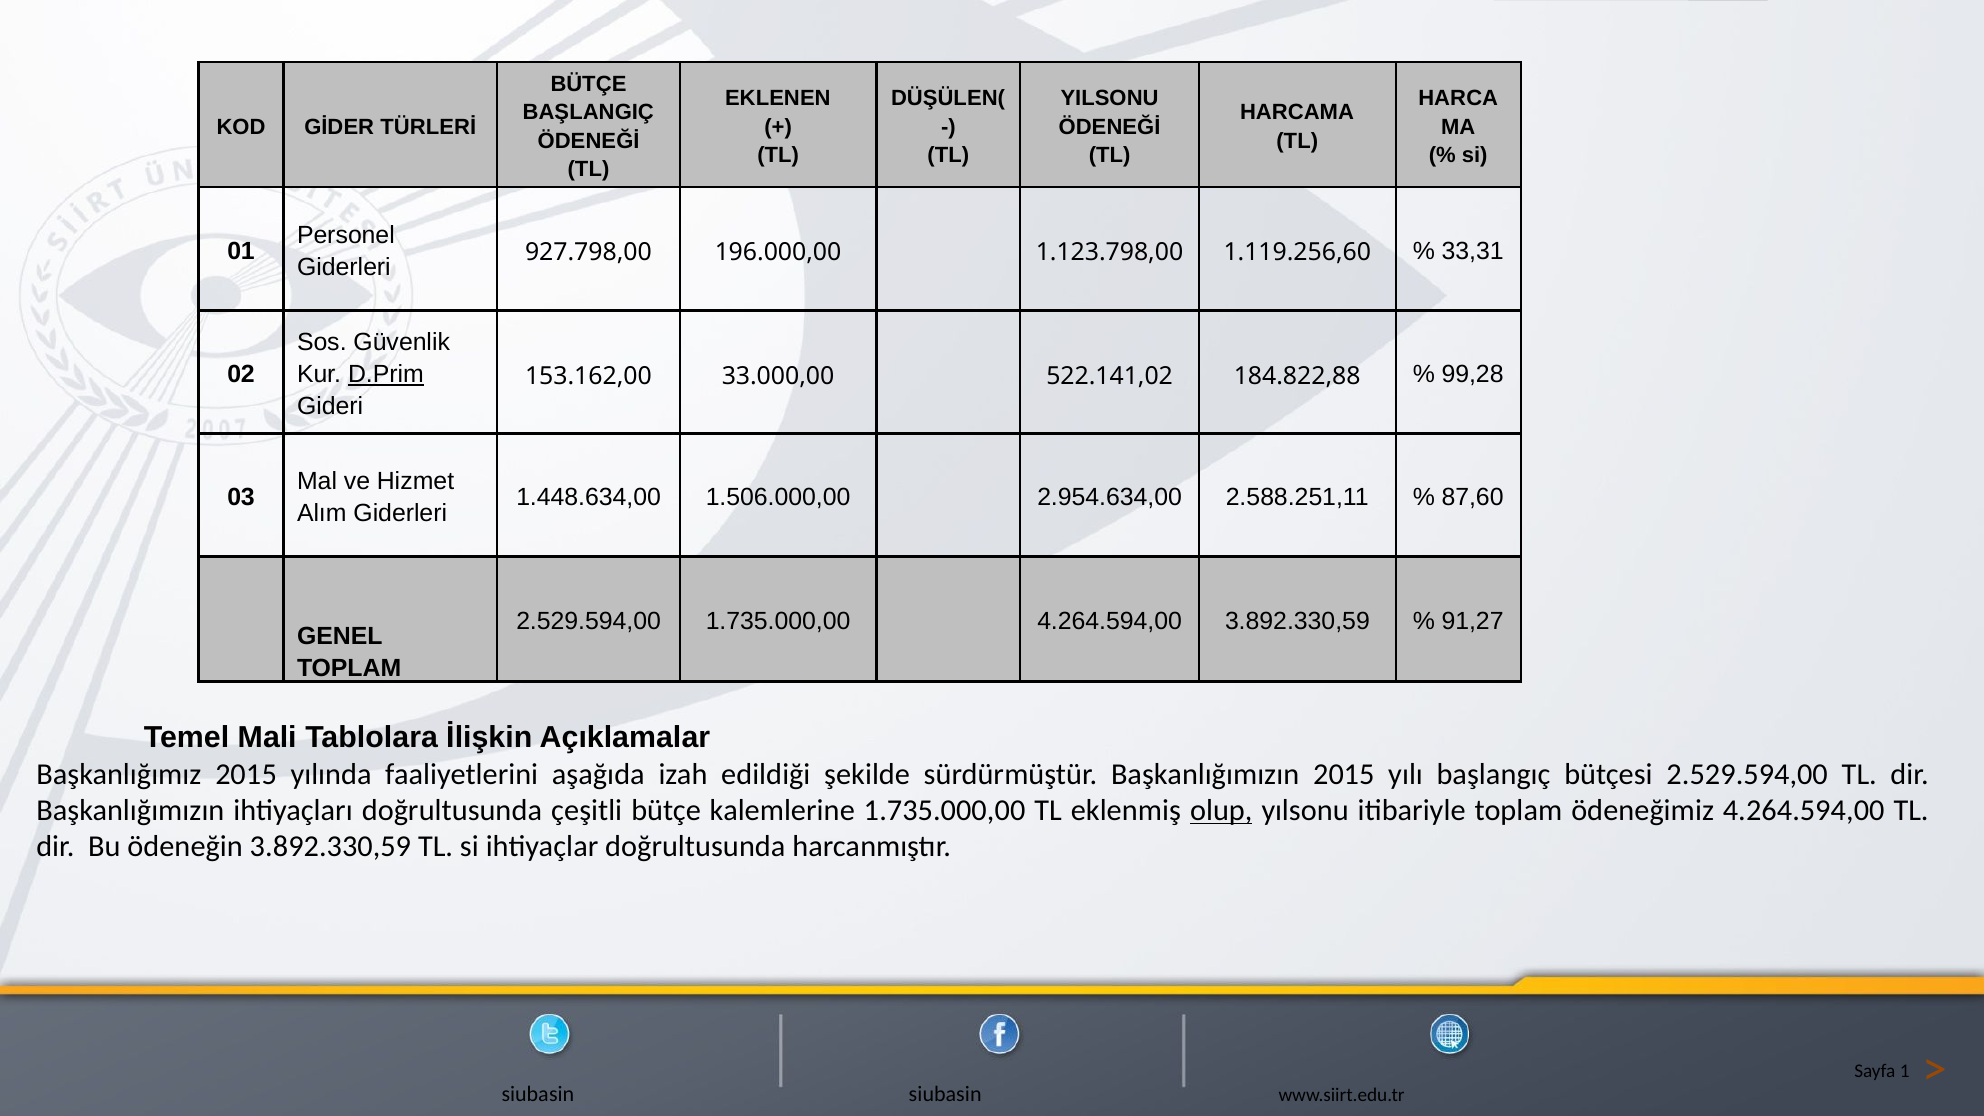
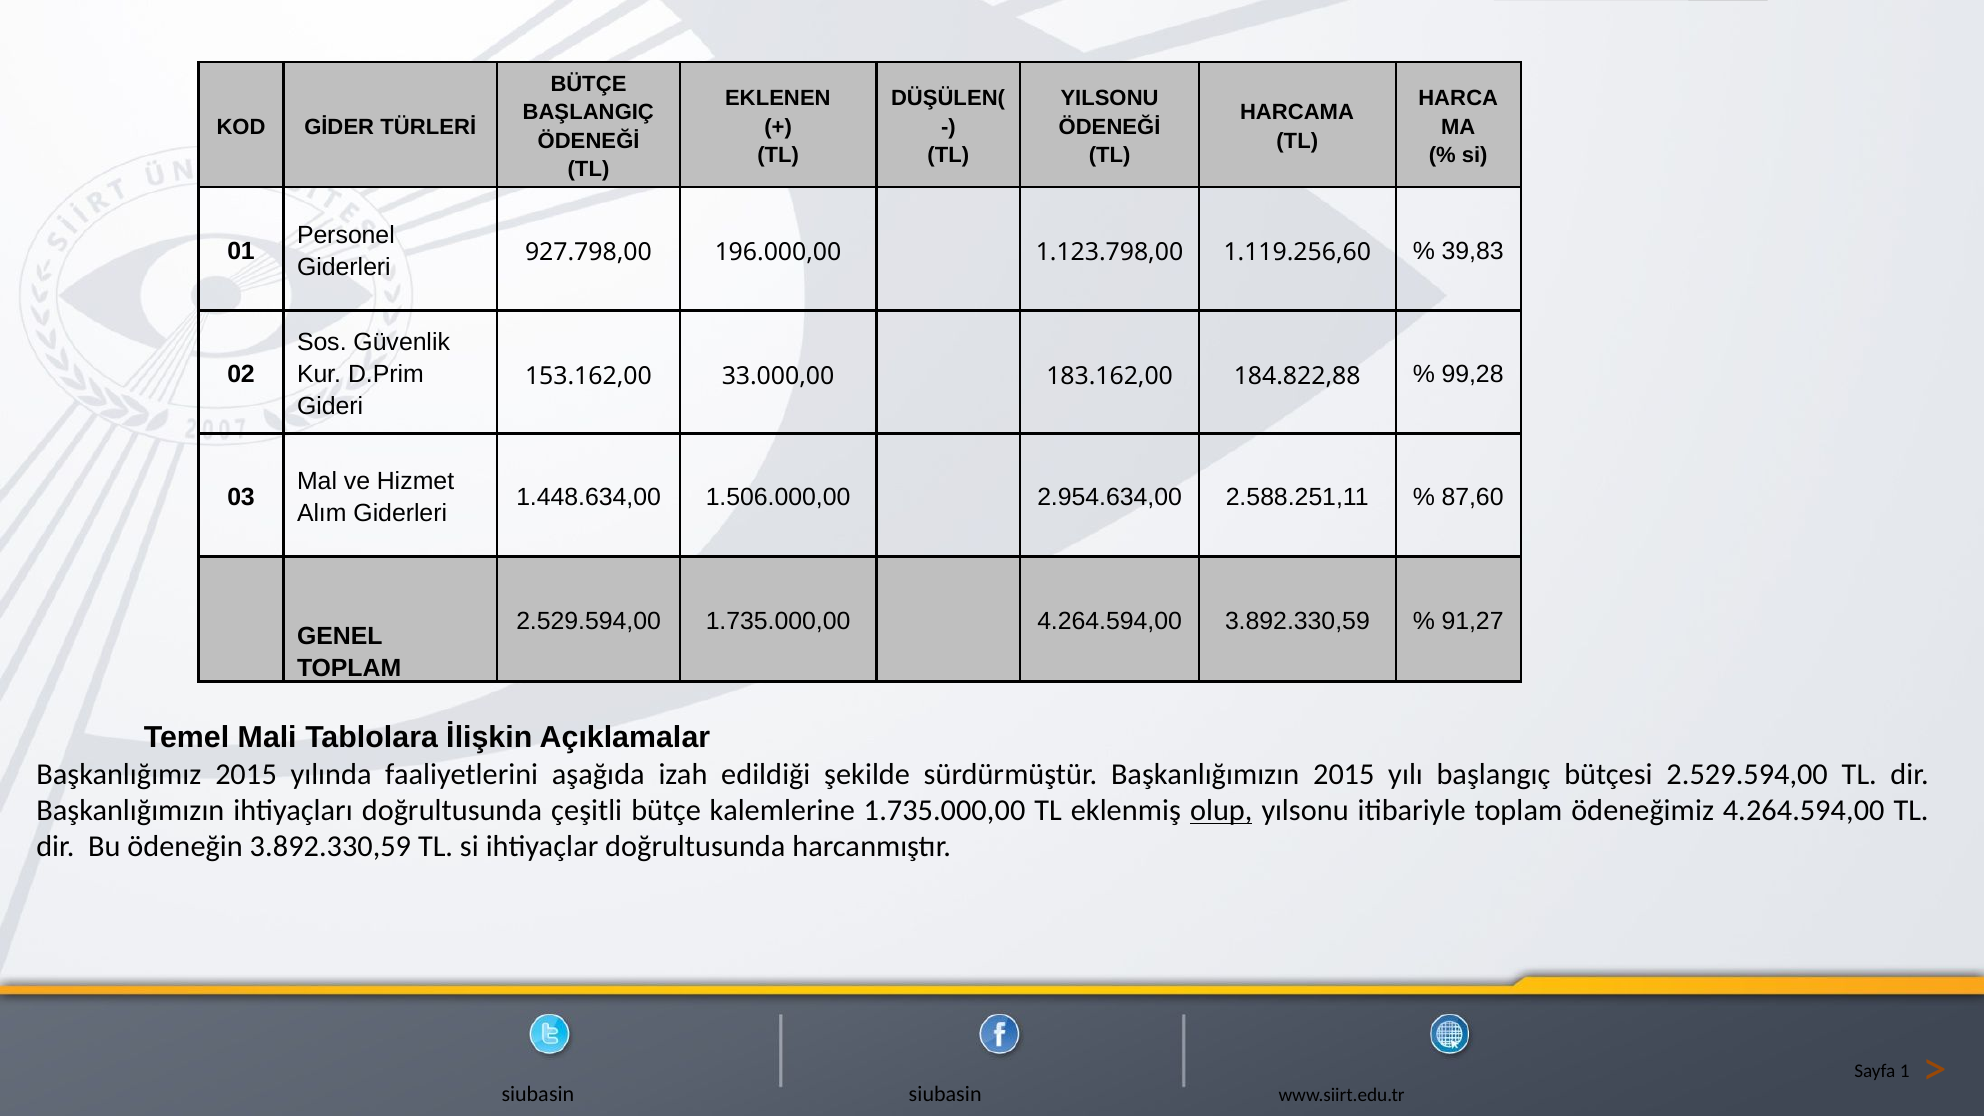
33,31: 33,31 -> 39,83
D.Prim underline: present -> none
522.141,02: 522.141,02 -> 183.162,00
